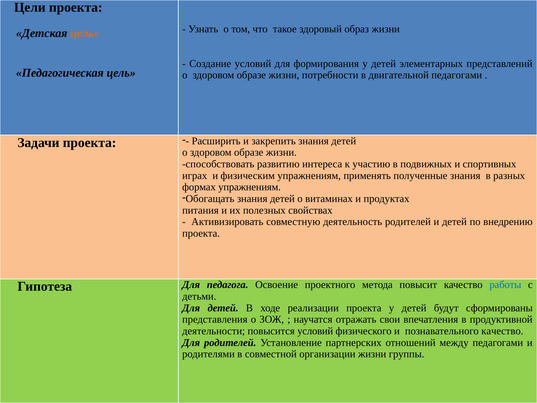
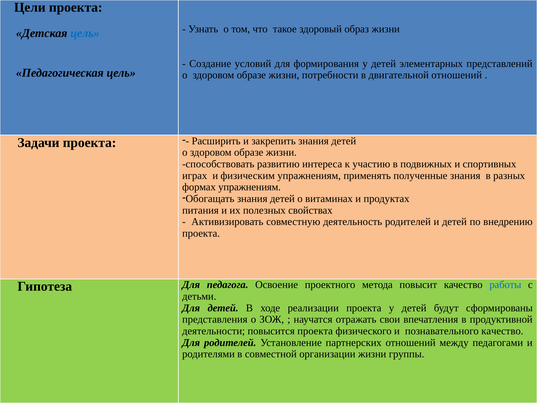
цель at (85, 33) colour: orange -> blue
двигательной педагогами: педагогами -> отношений
повысится условий: условий -> проекта
